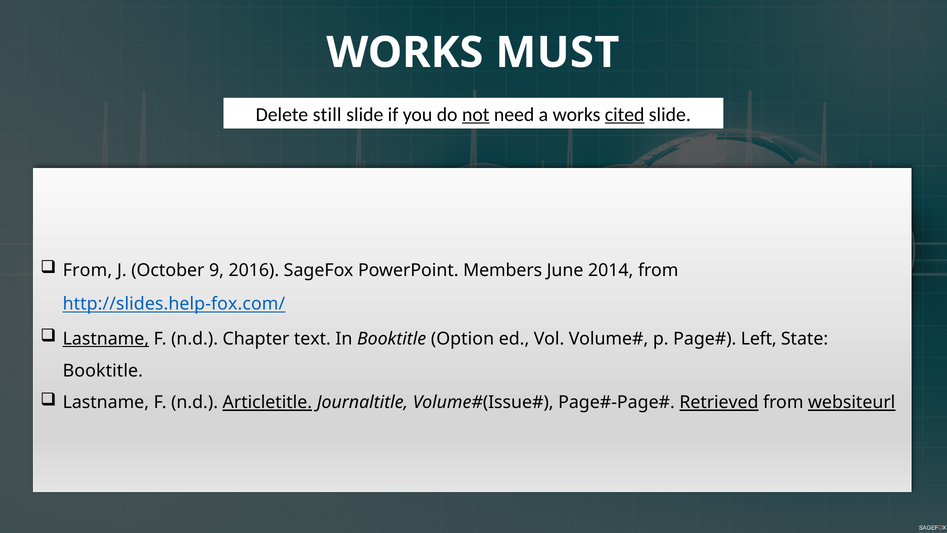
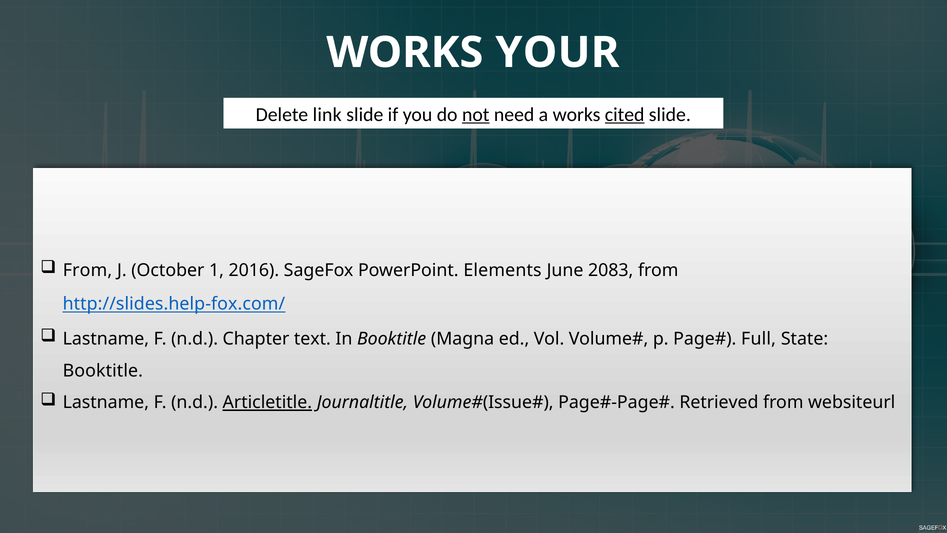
MUST: MUST -> YOUR
still: still -> link
9: 9 -> 1
Members: Members -> Elements
2014: 2014 -> 2083
Lastname at (106, 338) underline: present -> none
Option: Option -> Magna
Left: Left -> Full
Retrieved underline: present -> none
websiteurl underline: present -> none
